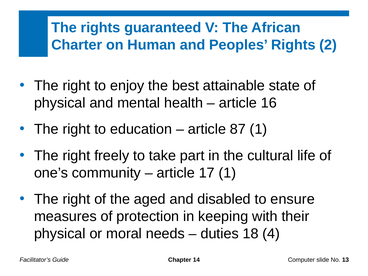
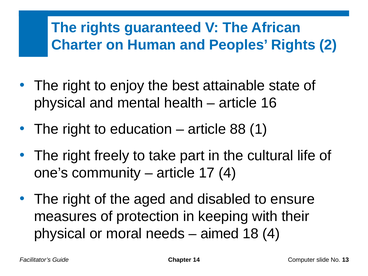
87: 87 -> 88
17 1: 1 -> 4
duties: duties -> aimed
